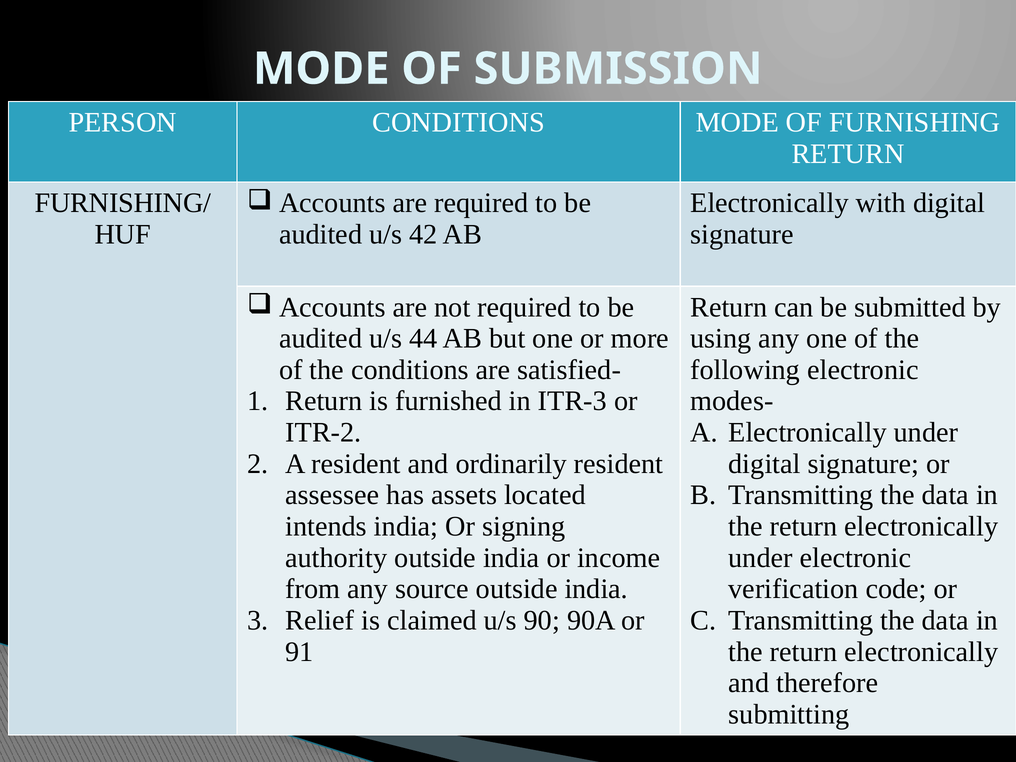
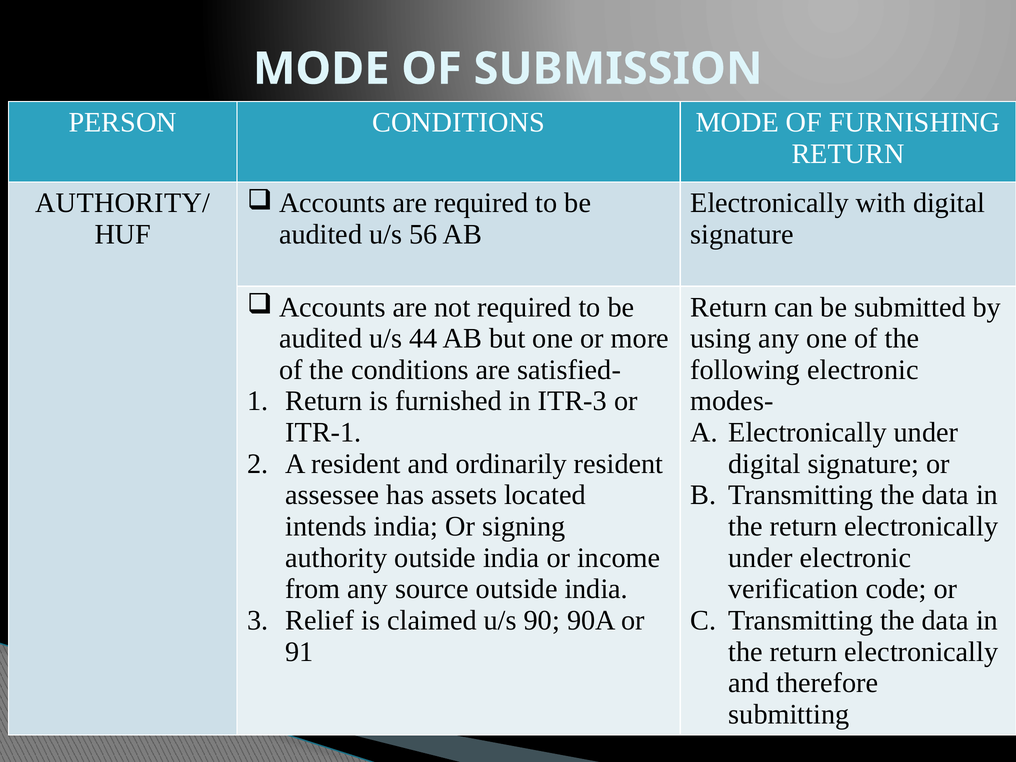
FURNISHING/: FURNISHING/ -> AUTHORITY/
42: 42 -> 56
ITR-2: ITR-2 -> ITR-1
